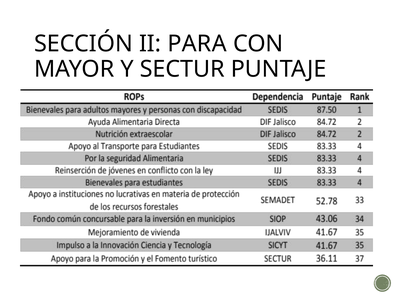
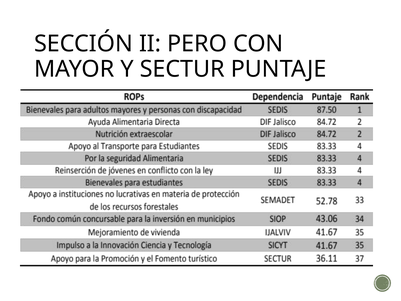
PARA: PARA -> PERO
